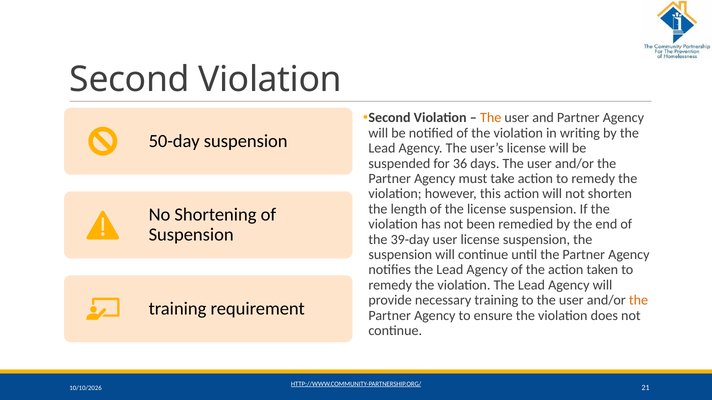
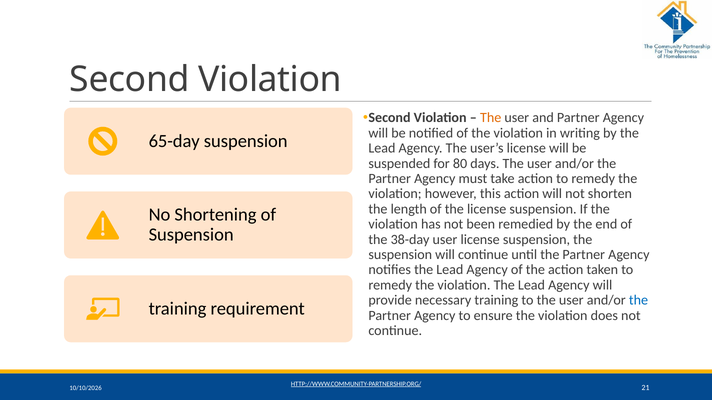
50-day: 50-day -> 65-day
36: 36 -> 80
39-day: 39-day -> 38-day
the at (639, 301) colour: orange -> blue
